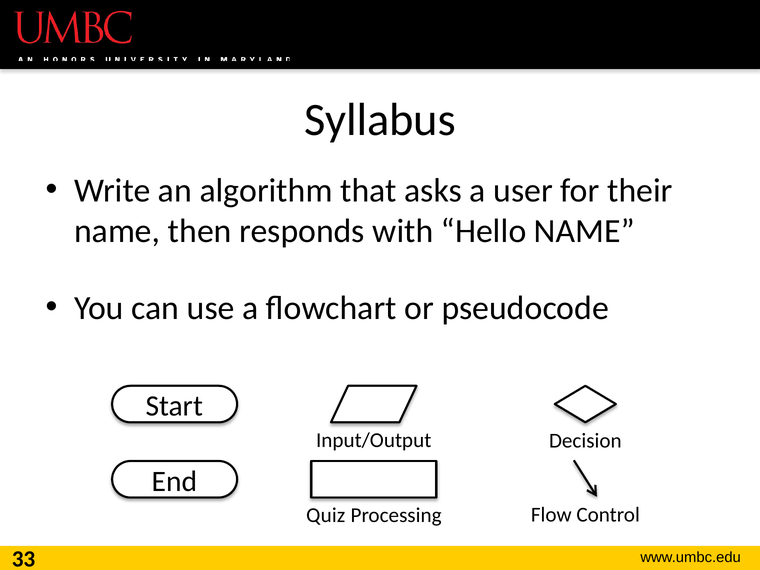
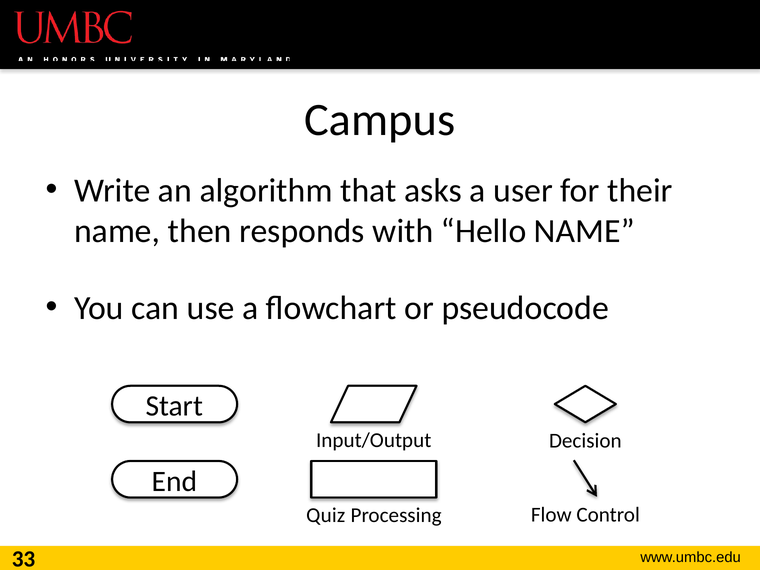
Syllabus: Syllabus -> Campus
